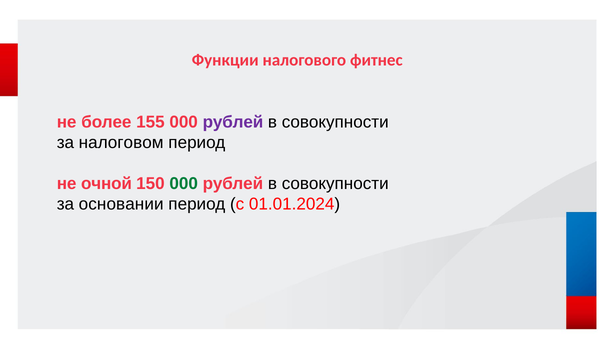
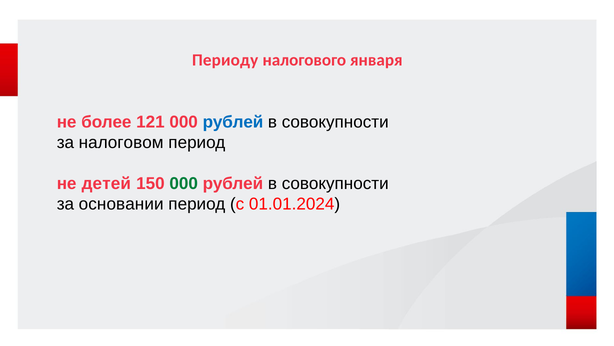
Функции: Функции -> Периоду
фитнес: фитнес -> января
155: 155 -> 121
рублей at (233, 122) colour: purple -> blue
очной: очной -> детей
